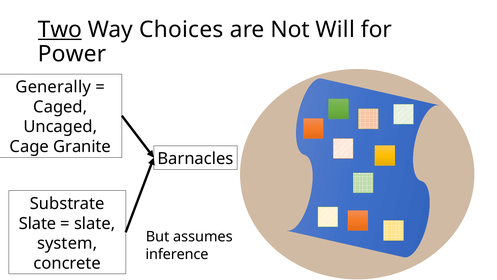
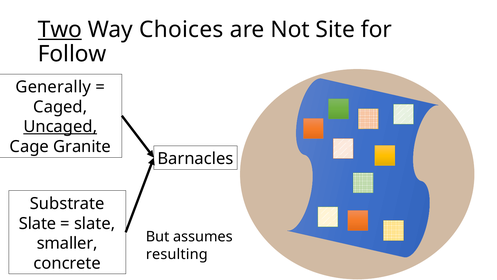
Will: Will -> Site
Power: Power -> Follow
Uncaged underline: none -> present
system: system -> smaller
inference: inference -> resulting
